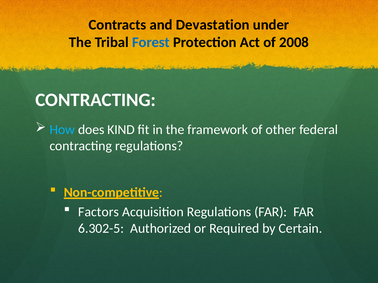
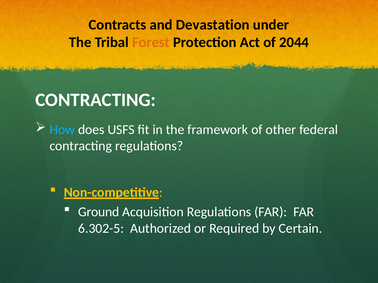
Forest colour: blue -> orange
2008: 2008 -> 2044
KIND: KIND -> USFS
Factors: Factors -> Ground
